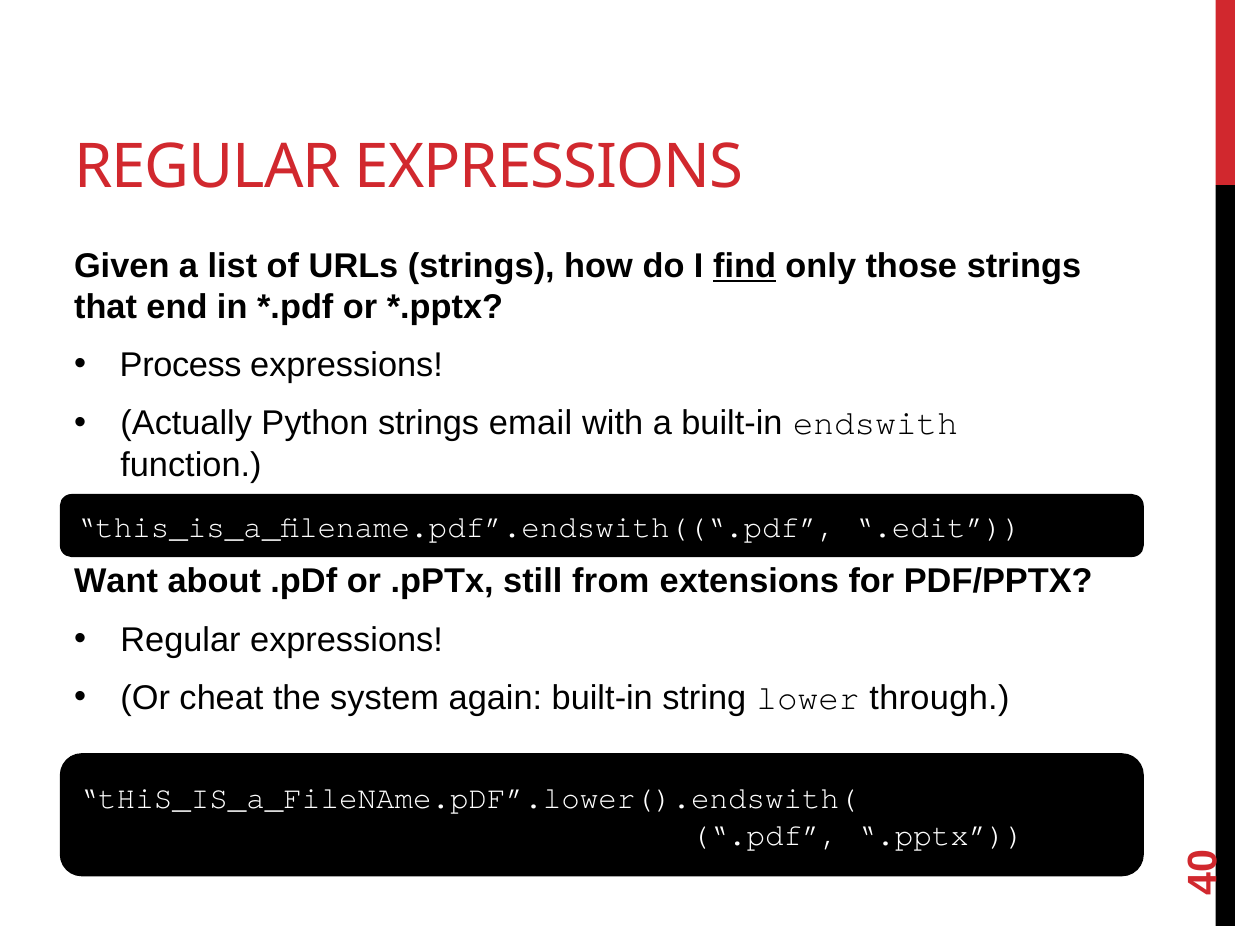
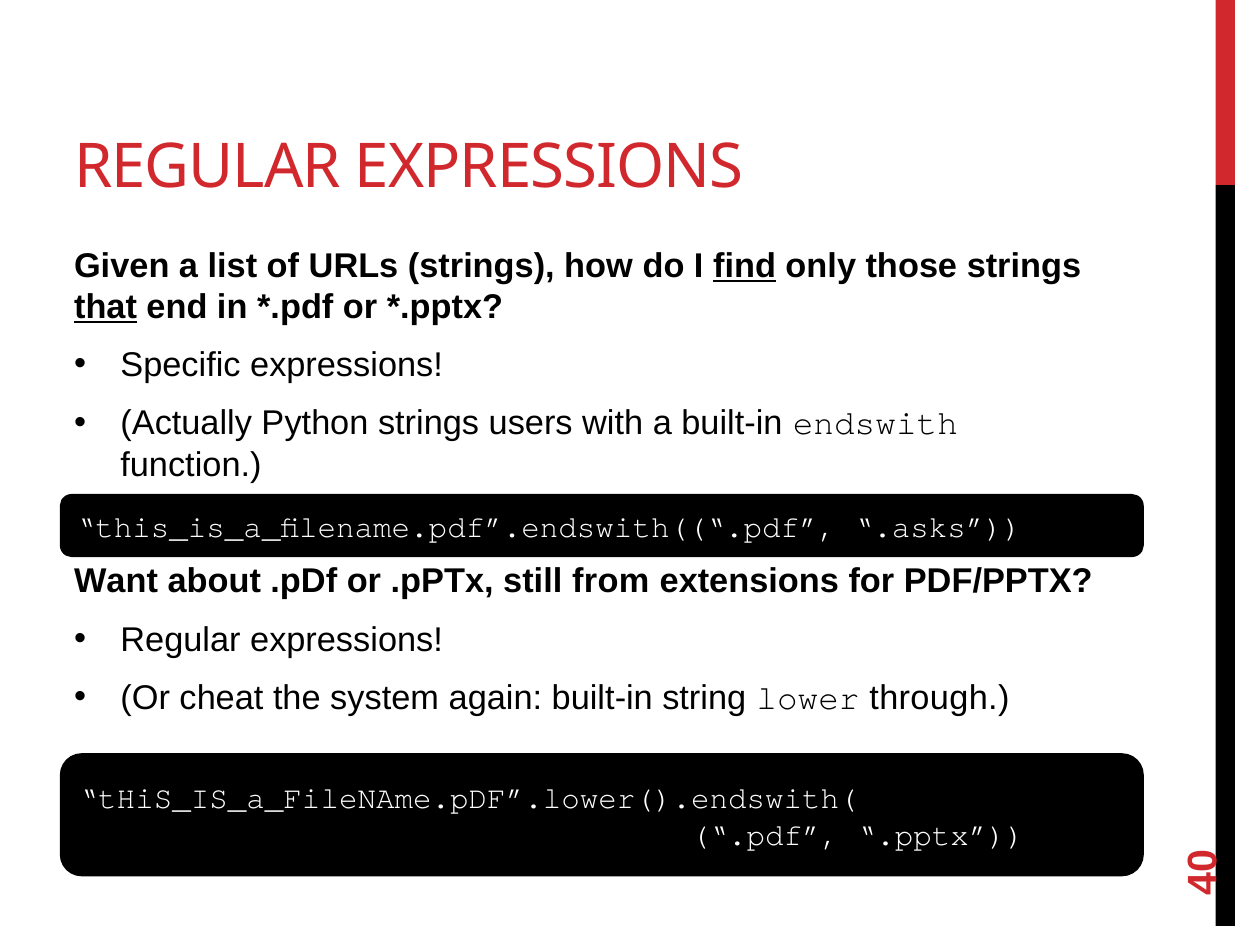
that underline: none -> present
Process: Process -> Specific
email: email -> users
.edit: .edit -> .asks
